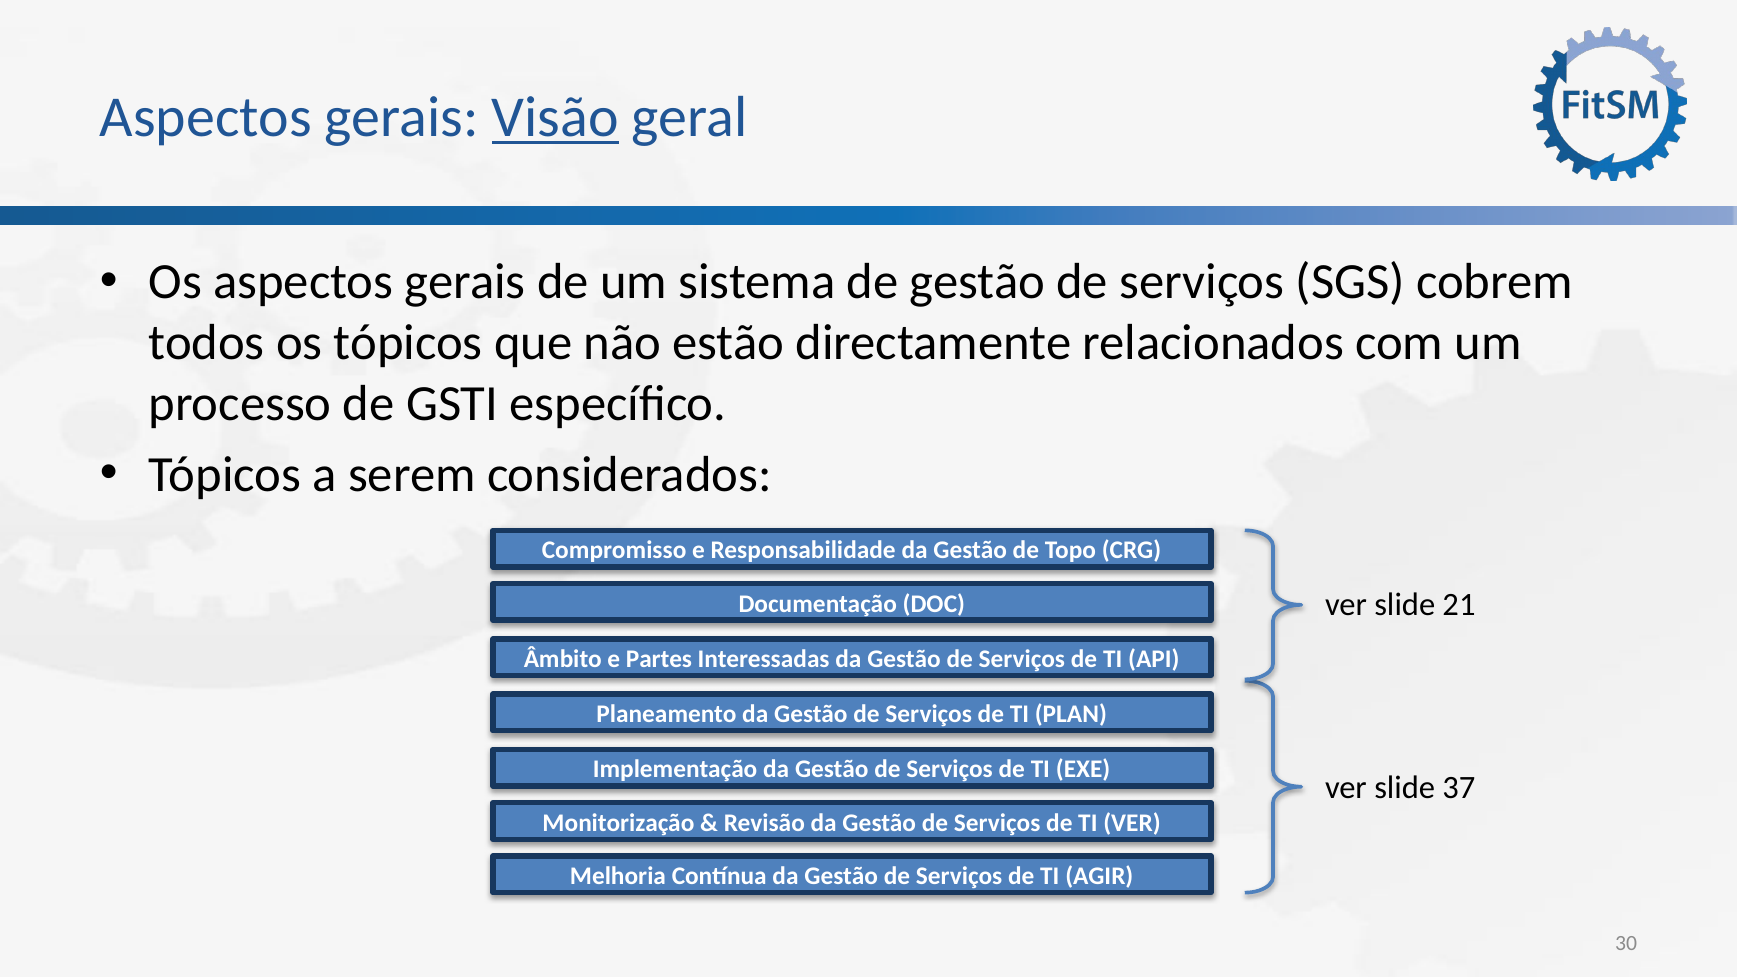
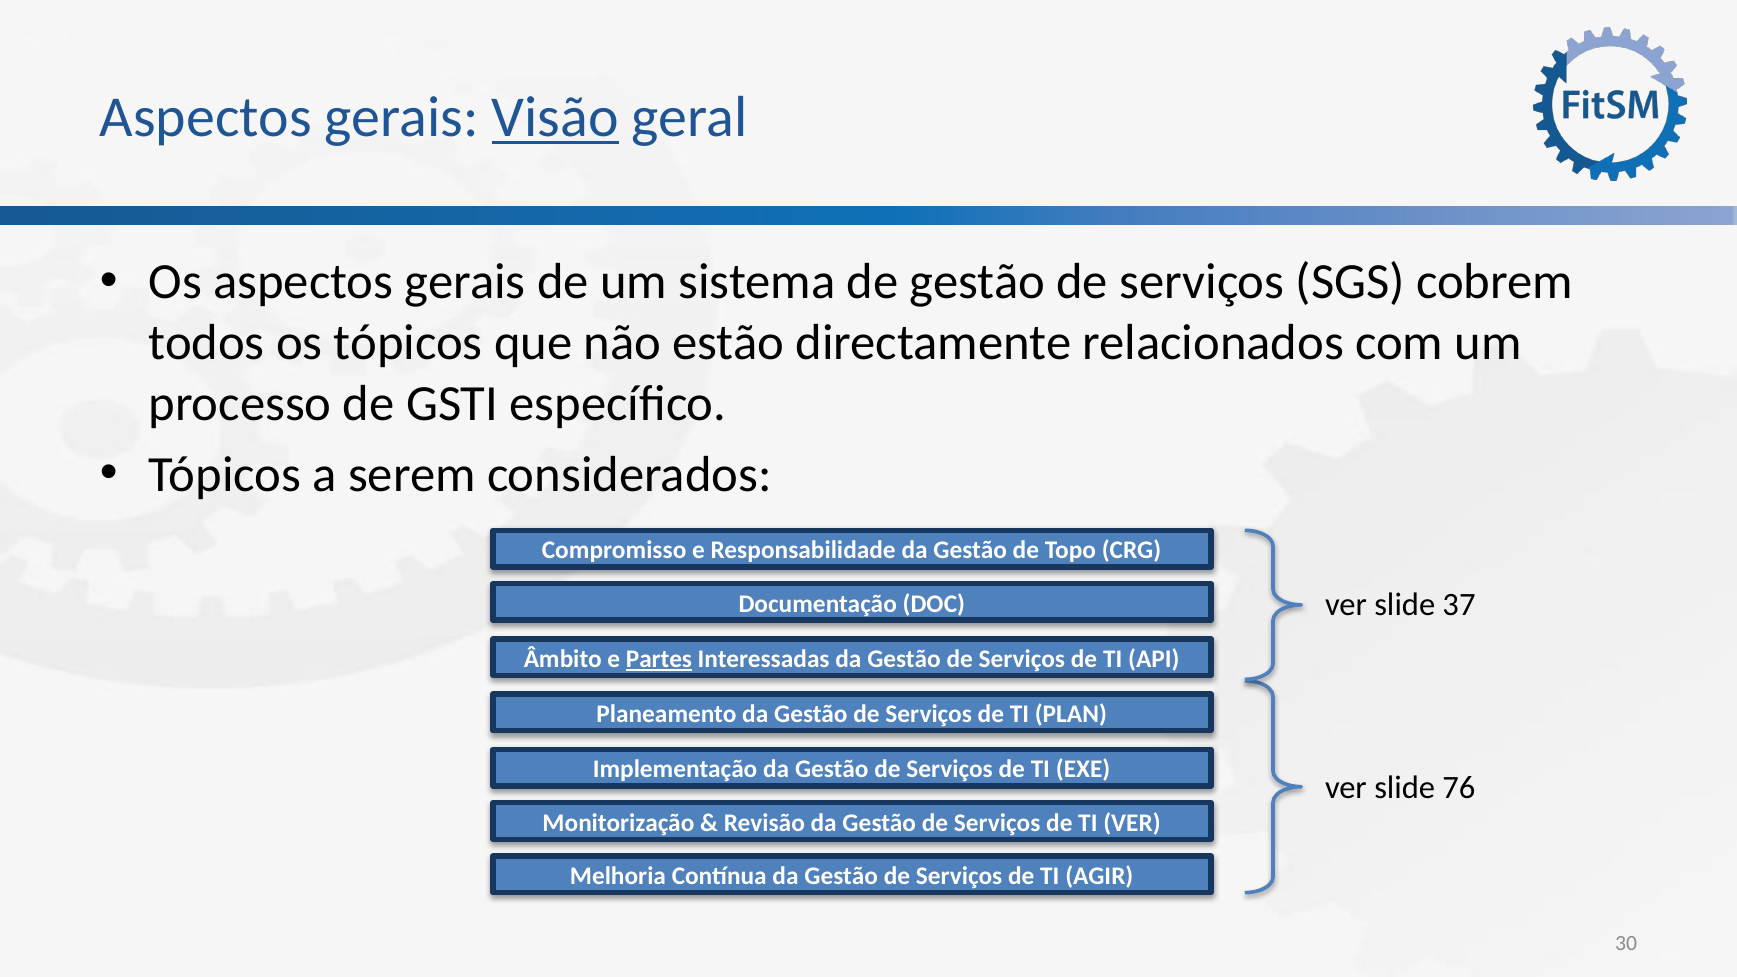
21: 21 -> 37
Partes underline: none -> present
37: 37 -> 76
